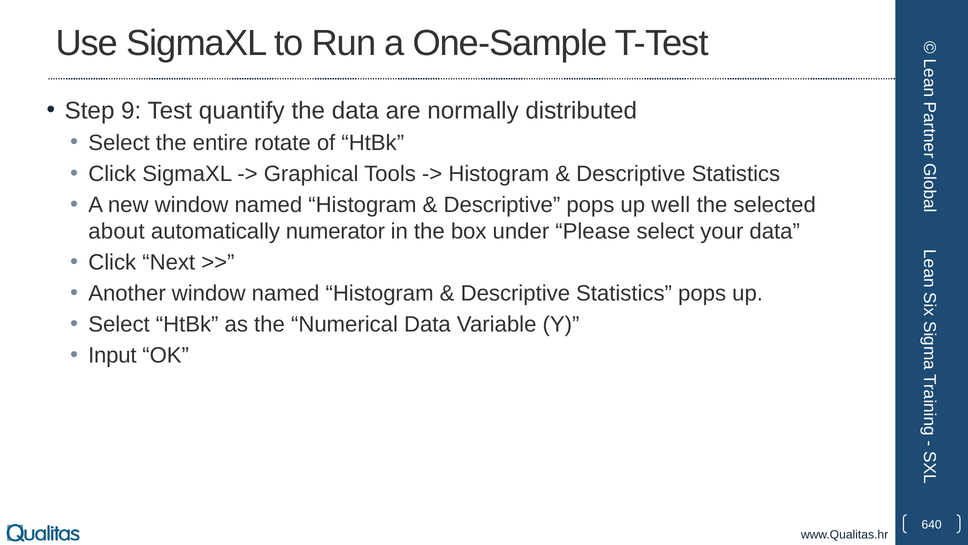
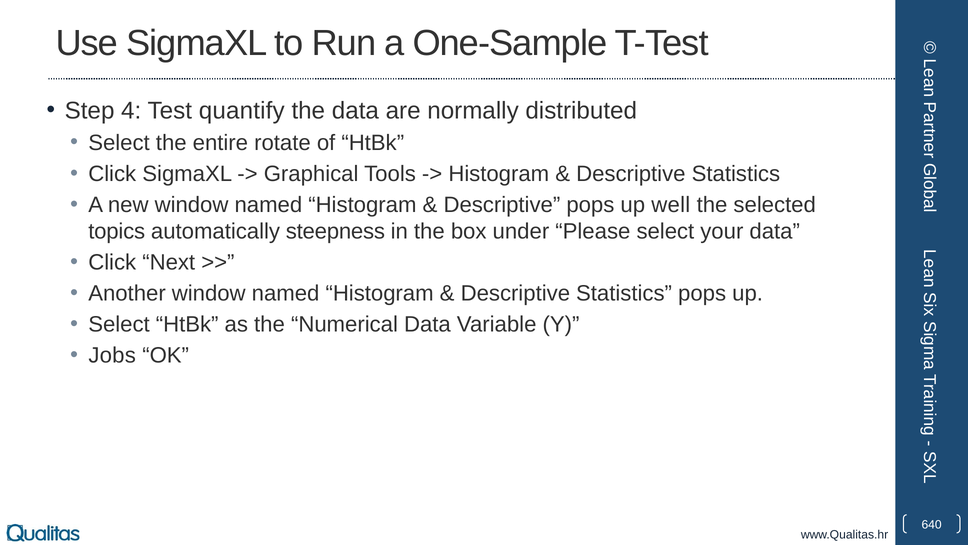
9: 9 -> 4
about: about -> topics
numerator: numerator -> steepness
Input: Input -> Jobs
